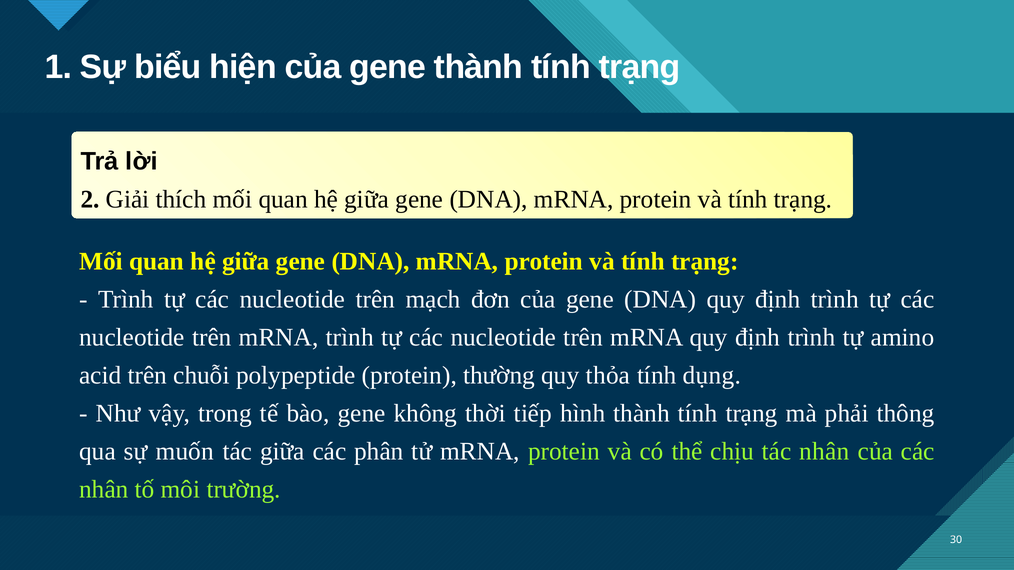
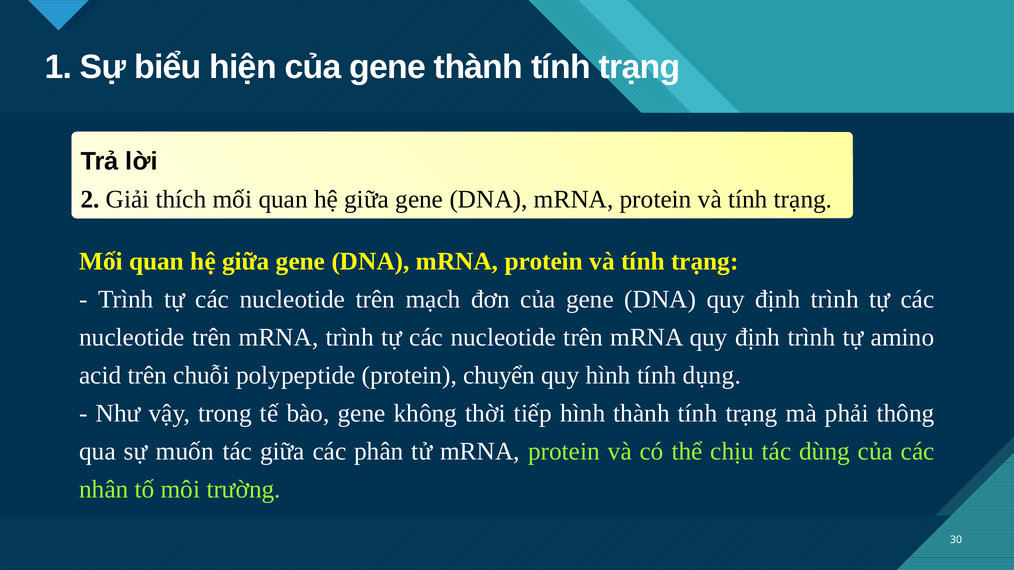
thường: thường -> chuyển
quy thỏa: thỏa -> hình
tác nhân: nhân -> dùng
